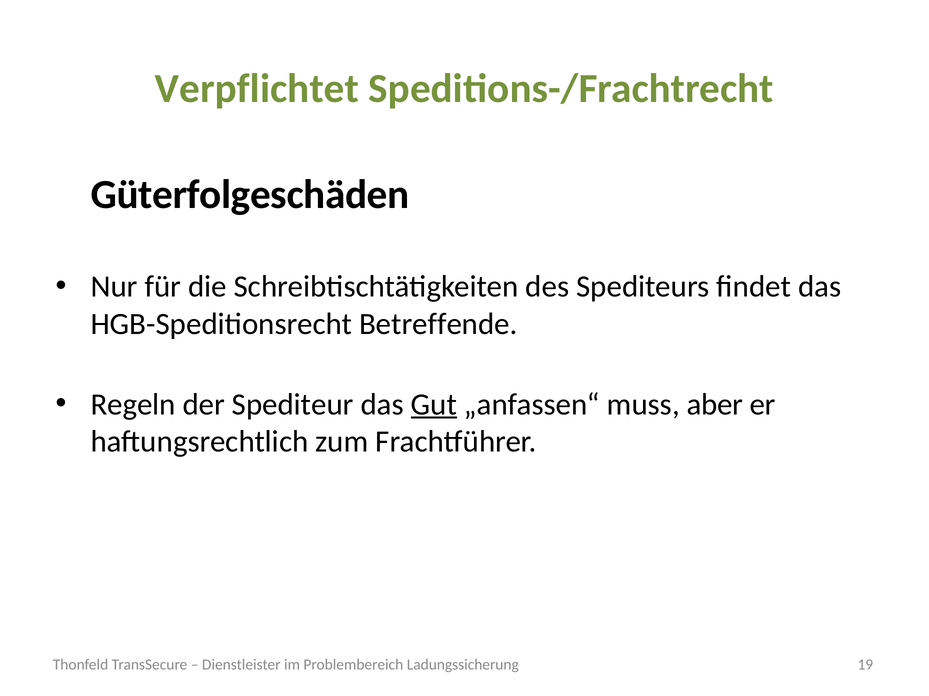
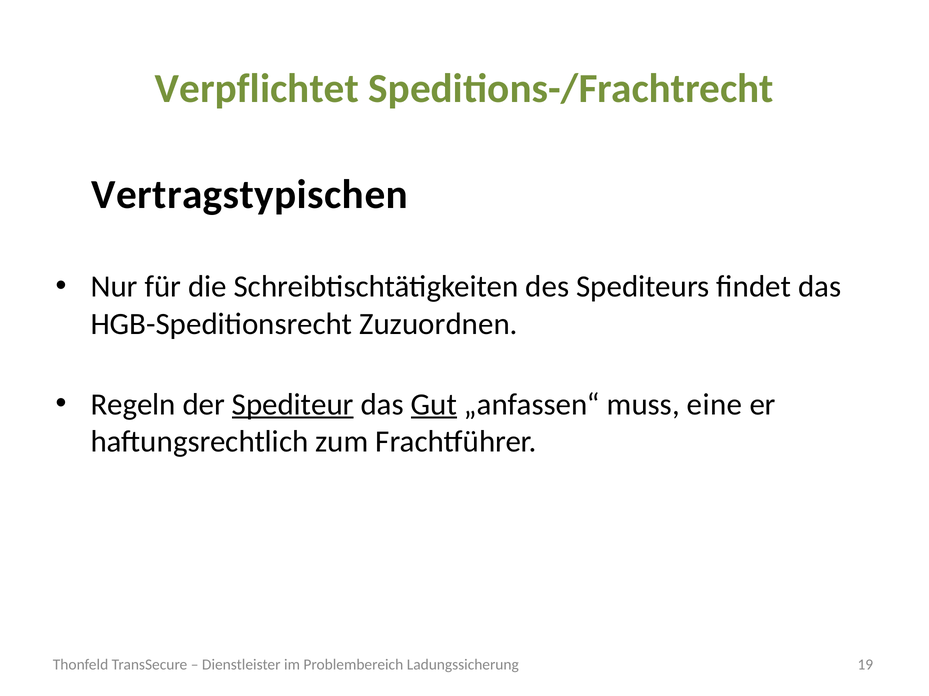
Güterfolgeschäden: Güterfolgeschäden -> Vertragstypischen
Betreffende: Betreffende -> Zuzuordnen
Spediteur underline: none -> present
aber: aber -> eine
